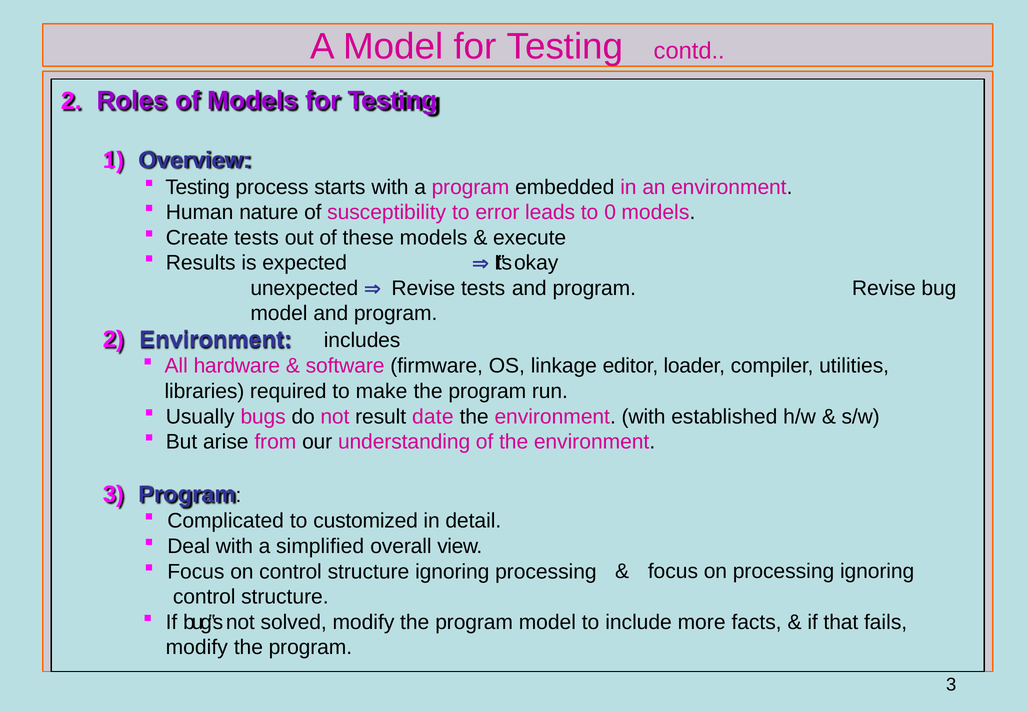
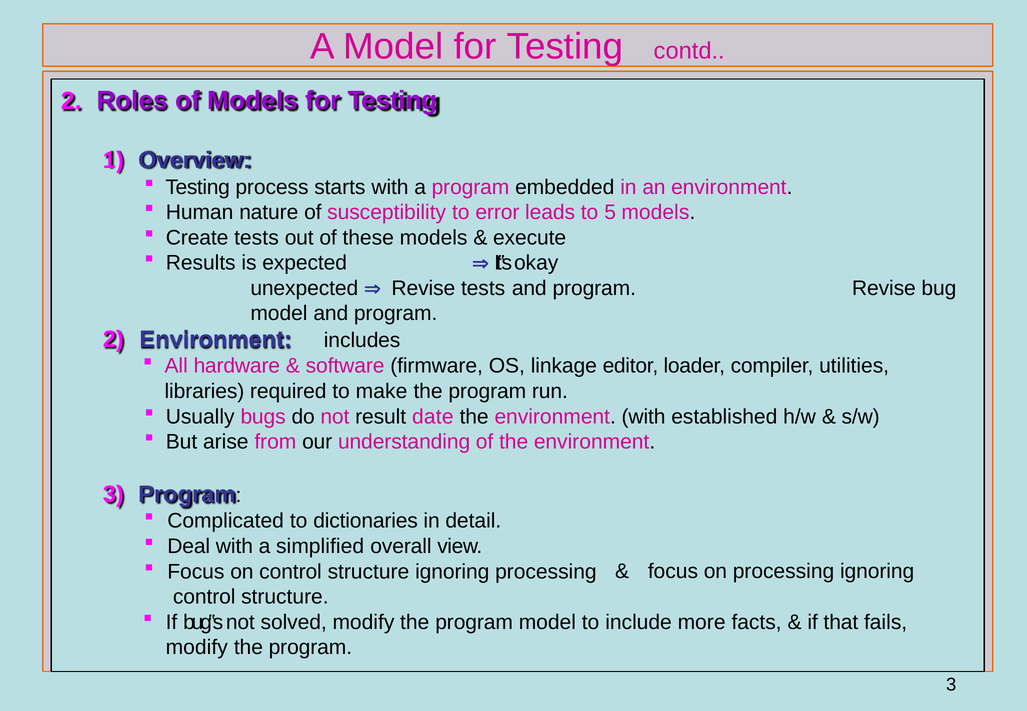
0: 0 -> 5
customized: customized -> dictionaries
